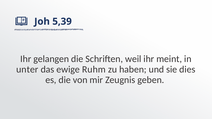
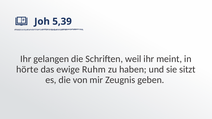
unter: unter -> hörte
dies: dies -> sitzt
